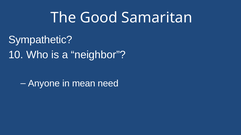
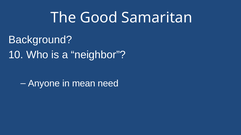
Sympathetic: Sympathetic -> Background
